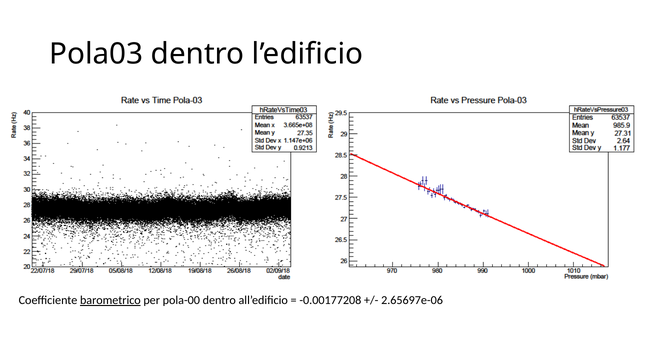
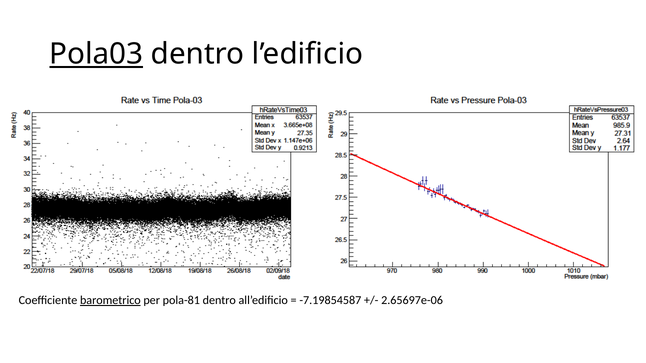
Pola03 underline: none -> present
pola-00: pola-00 -> pola-81
-0.00177208: -0.00177208 -> -7.19854587
